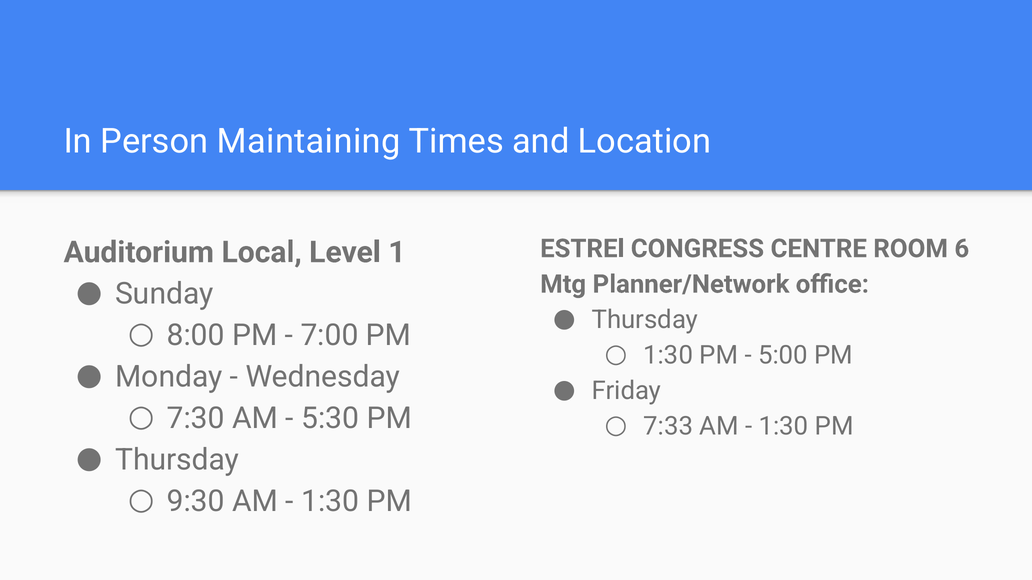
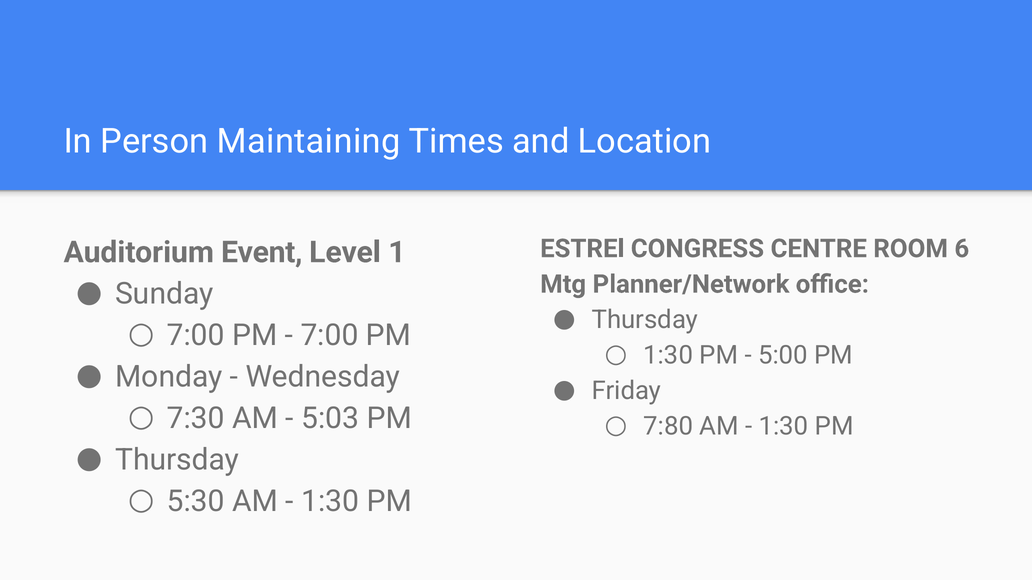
Local: Local -> Event
8:00 at (196, 336): 8:00 -> 7:00
5:30: 5:30 -> 5:03
7:33: 7:33 -> 7:80
9:30: 9:30 -> 5:30
